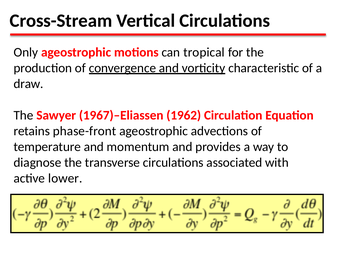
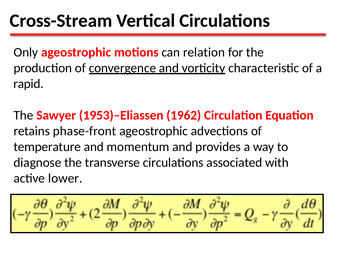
tropical: tropical -> relation
draw: draw -> rapid
1967)–Eliassen: 1967)–Eliassen -> 1953)–Eliassen
